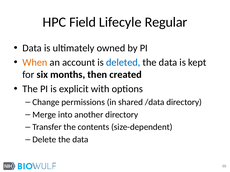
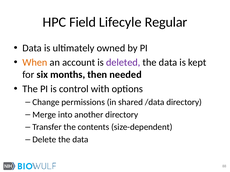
deleted colour: blue -> purple
created: created -> needed
explicit: explicit -> control
